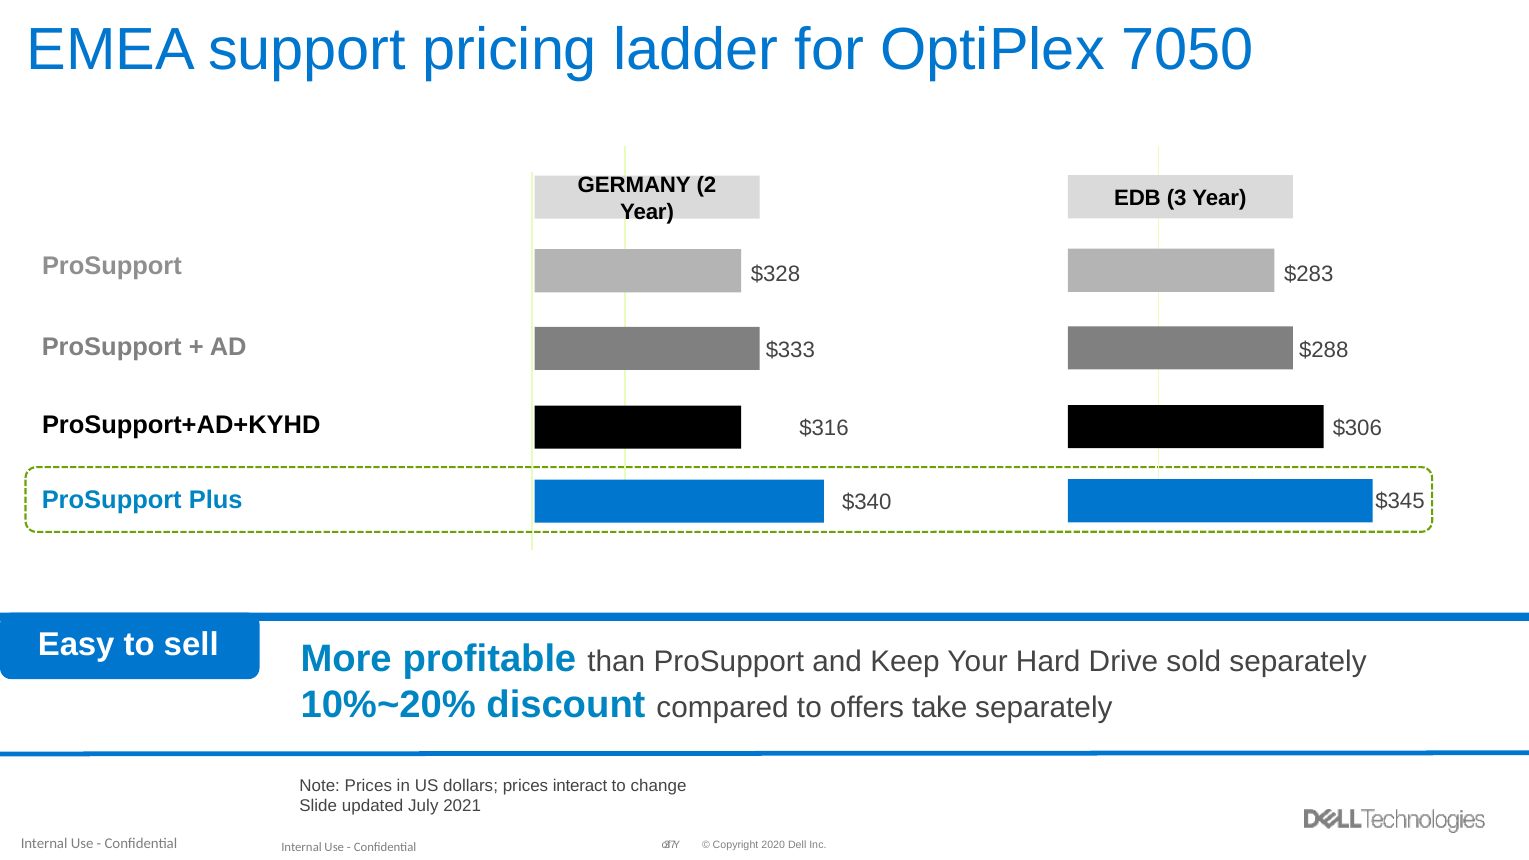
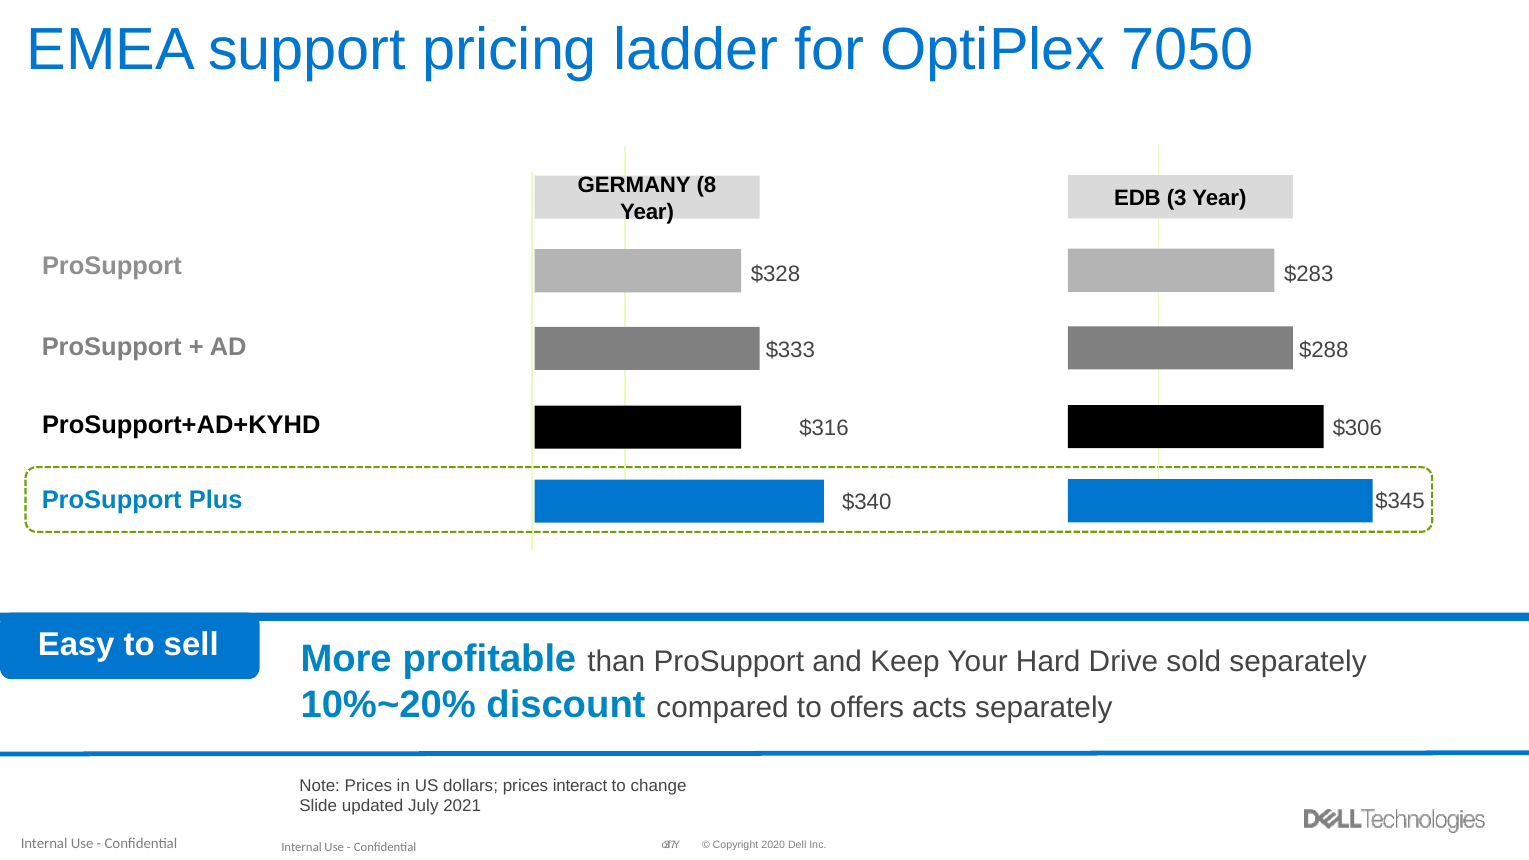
2: 2 -> 8
take: take -> acts
